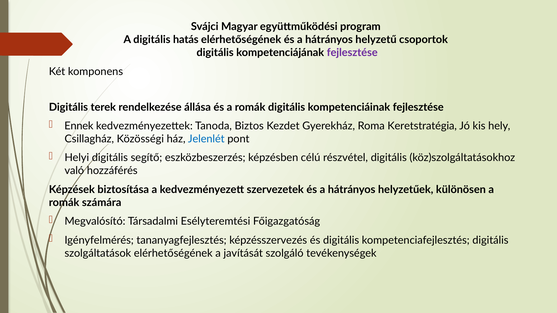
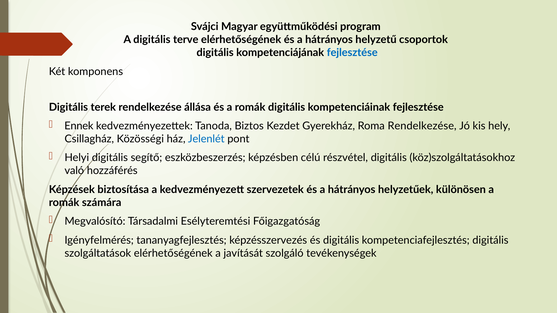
hatás: hatás -> terve
fejlesztése at (352, 53) colour: purple -> blue
Roma Keretstratégia: Keretstratégia -> Rendelkezése
